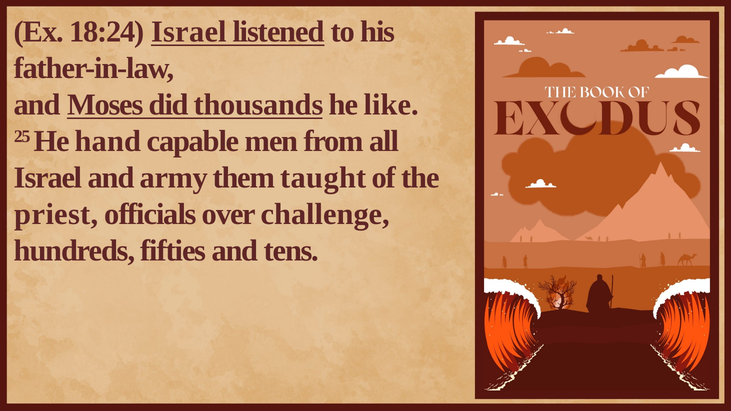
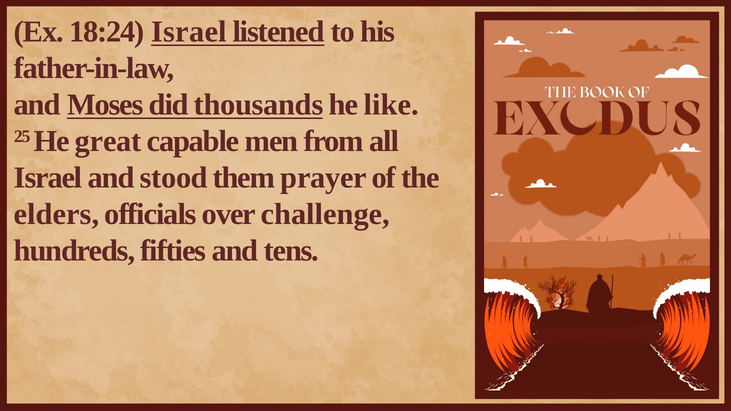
hand: hand -> great
army: army -> stood
taught: taught -> prayer
priest: priest -> elders
